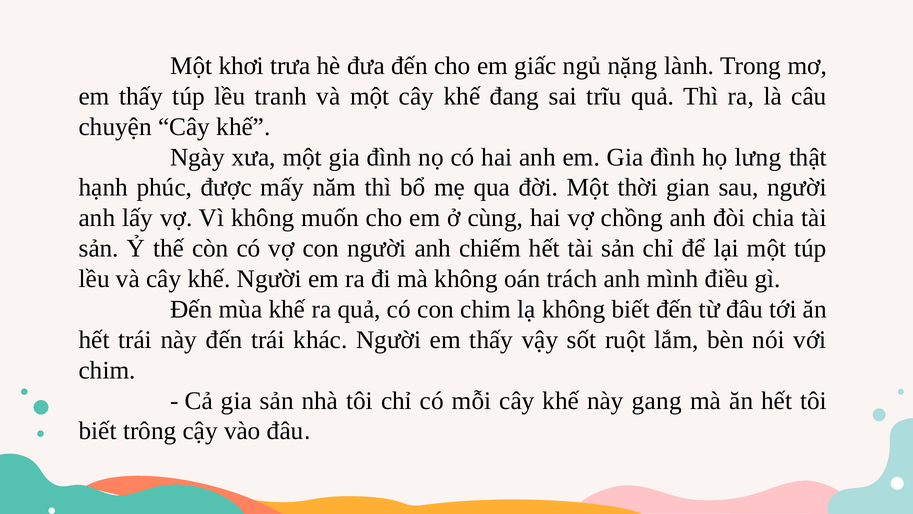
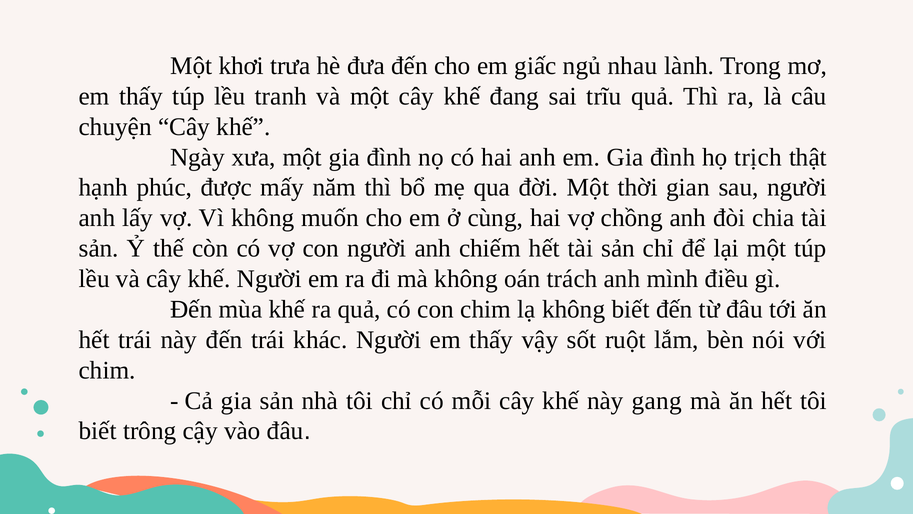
nặng: nặng -> nhau
lưng: lưng -> trịch
